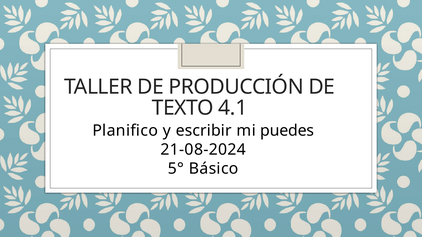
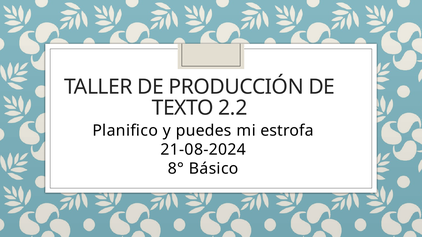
4.1: 4.1 -> 2.2
escribir: escribir -> puedes
puedes: puedes -> estrofa
5°: 5° -> 8°
